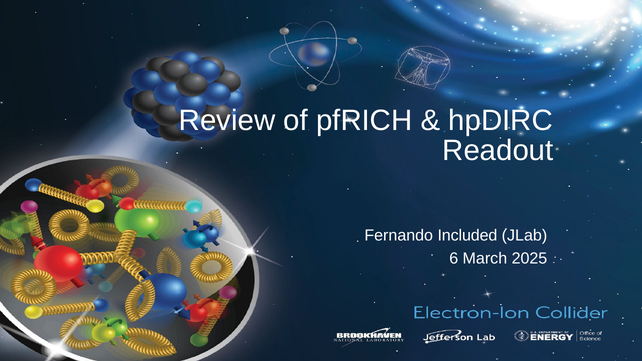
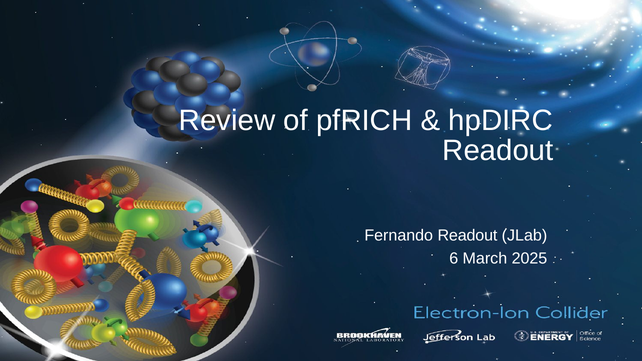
Fernando Included: Included -> Readout
